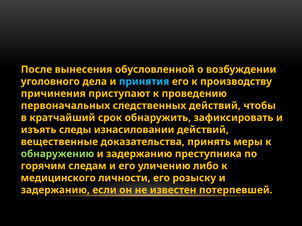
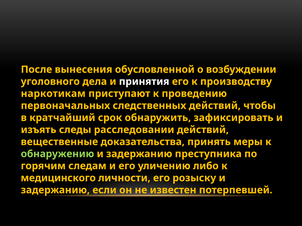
принятия colour: light blue -> white
причинения: причинения -> наркотикам
изнасиловании: изнасиловании -> расследовании
